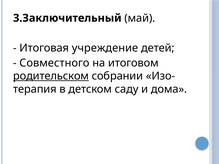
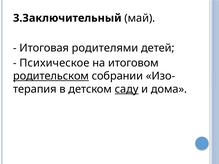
учреждение: учреждение -> родителями
Совместного: Совместного -> Психическое
саду underline: none -> present
